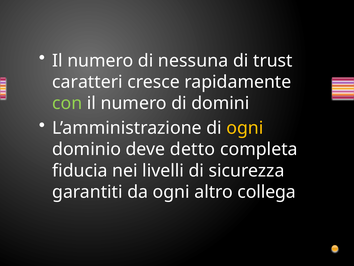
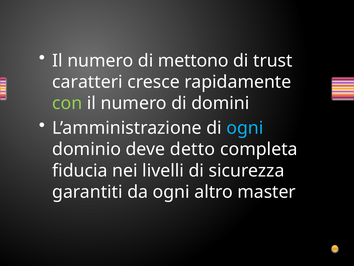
nessuna: nessuna -> mettono
ogni at (245, 128) colour: yellow -> light blue
collega: collega -> master
